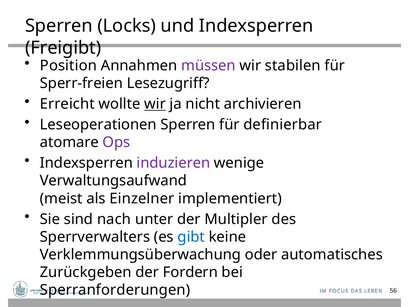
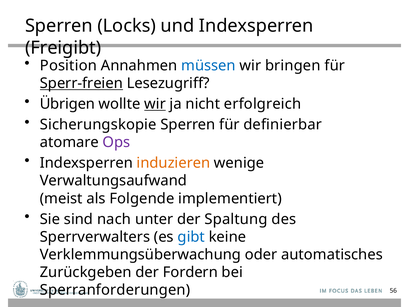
müssen colour: purple -> blue
stabilen: stabilen -> bringen
Sperr-freien underline: none -> present
Erreicht: Erreicht -> Übrigen
archivieren: archivieren -> erfolgreich
Leseoperationen: Leseoperationen -> Sicherungskopie
induzieren colour: purple -> orange
Einzelner: Einzelner -> Folgende
Multipler: Multipler -> Spaltung
